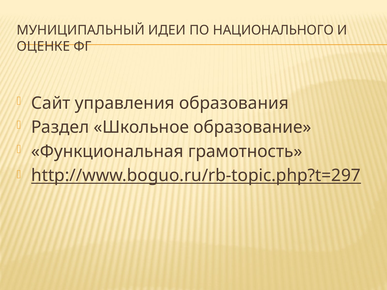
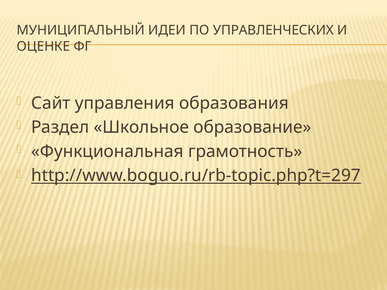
НАЦИОНАЛЬНОГО: НАЦИОНАЛЬНОГО -> УПРАВЛЕНЧЕСКИХ
